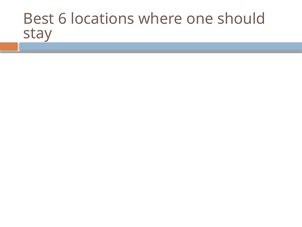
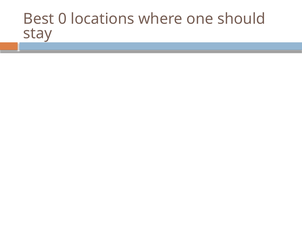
6: 6 -> 0
